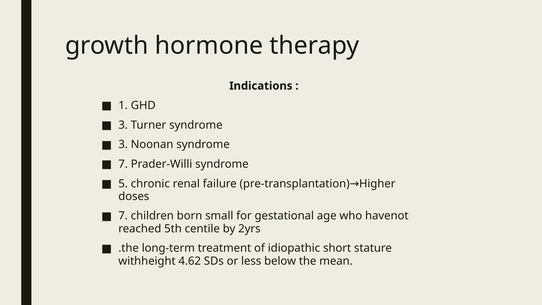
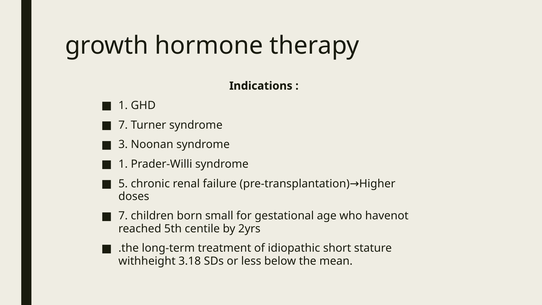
3 at (123, 125): 3 -> 7
7 at (123, 164): 7 -> 1
4.62: 4.62 -> 3.18
